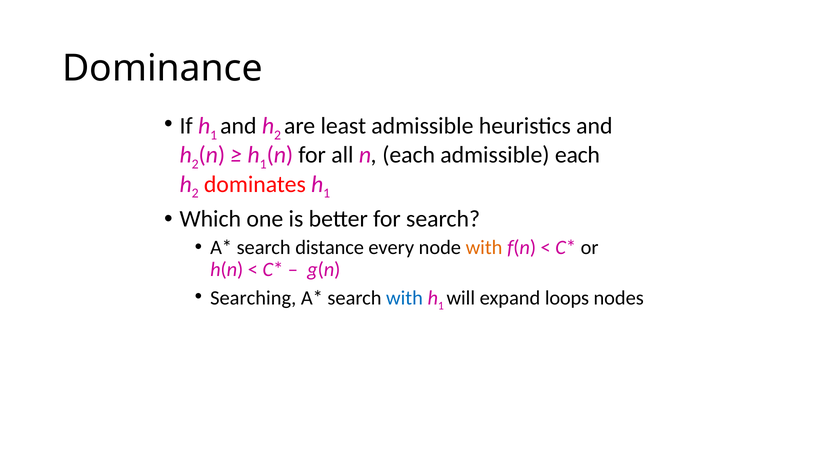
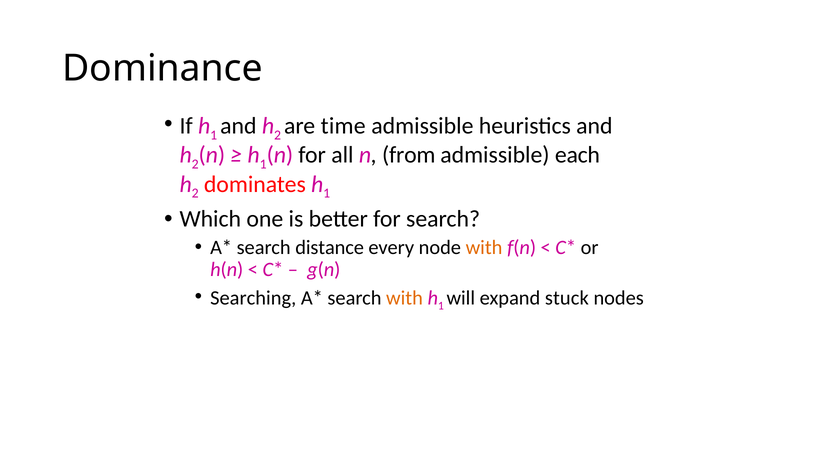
least: least -> time
n each: each -> from
with at (405, 298) colour: blue -> orange
loops: loops -> stuck
